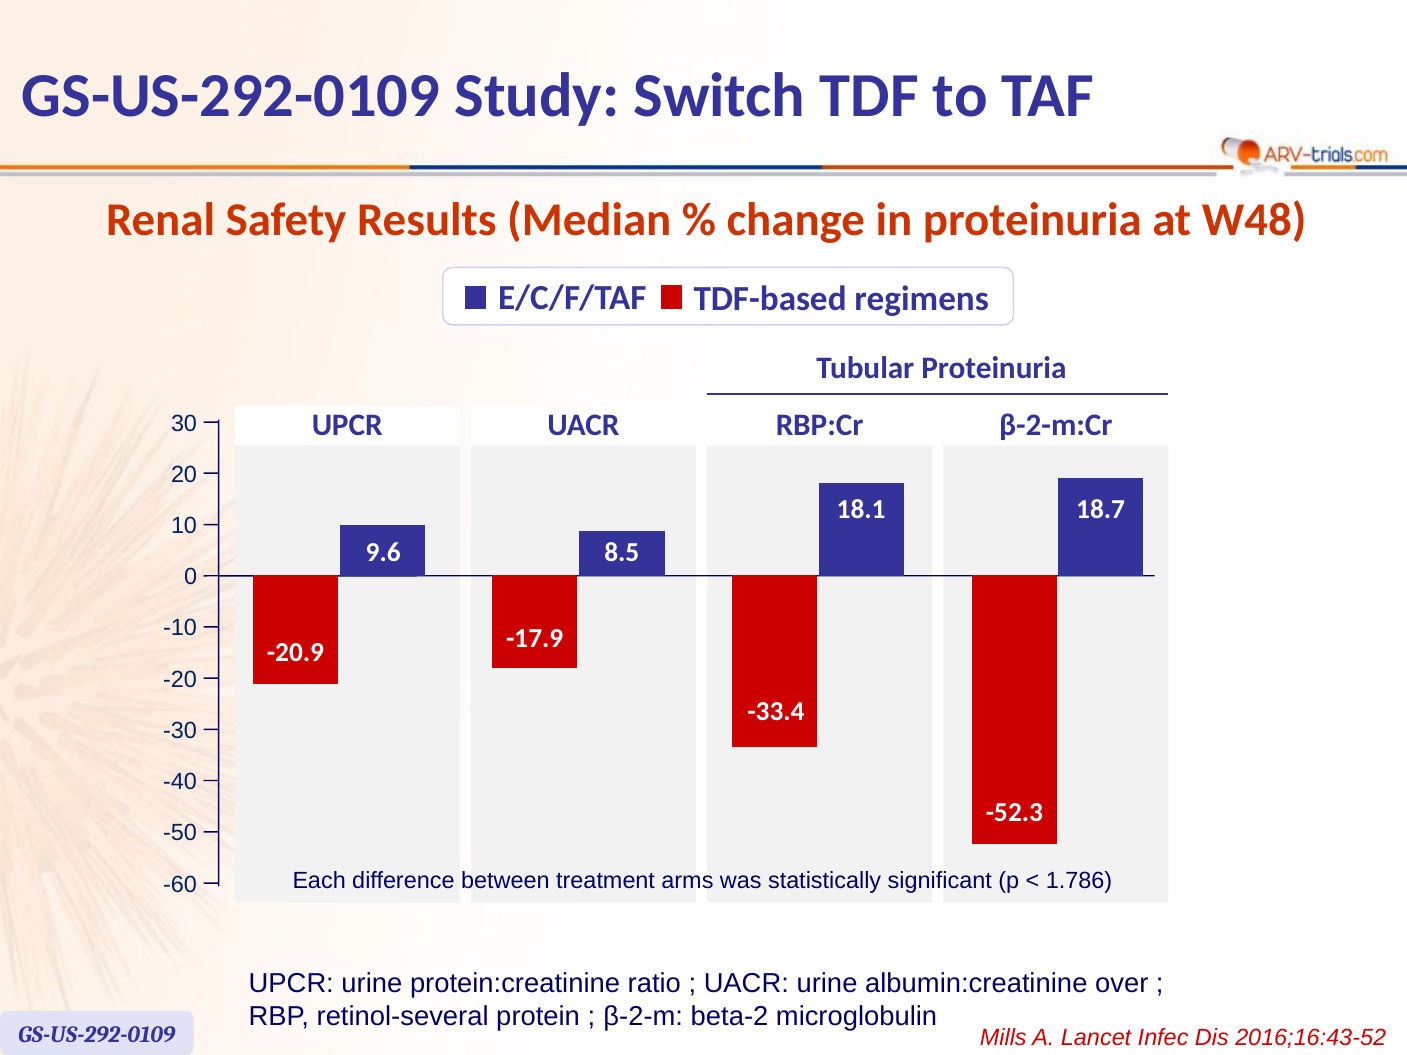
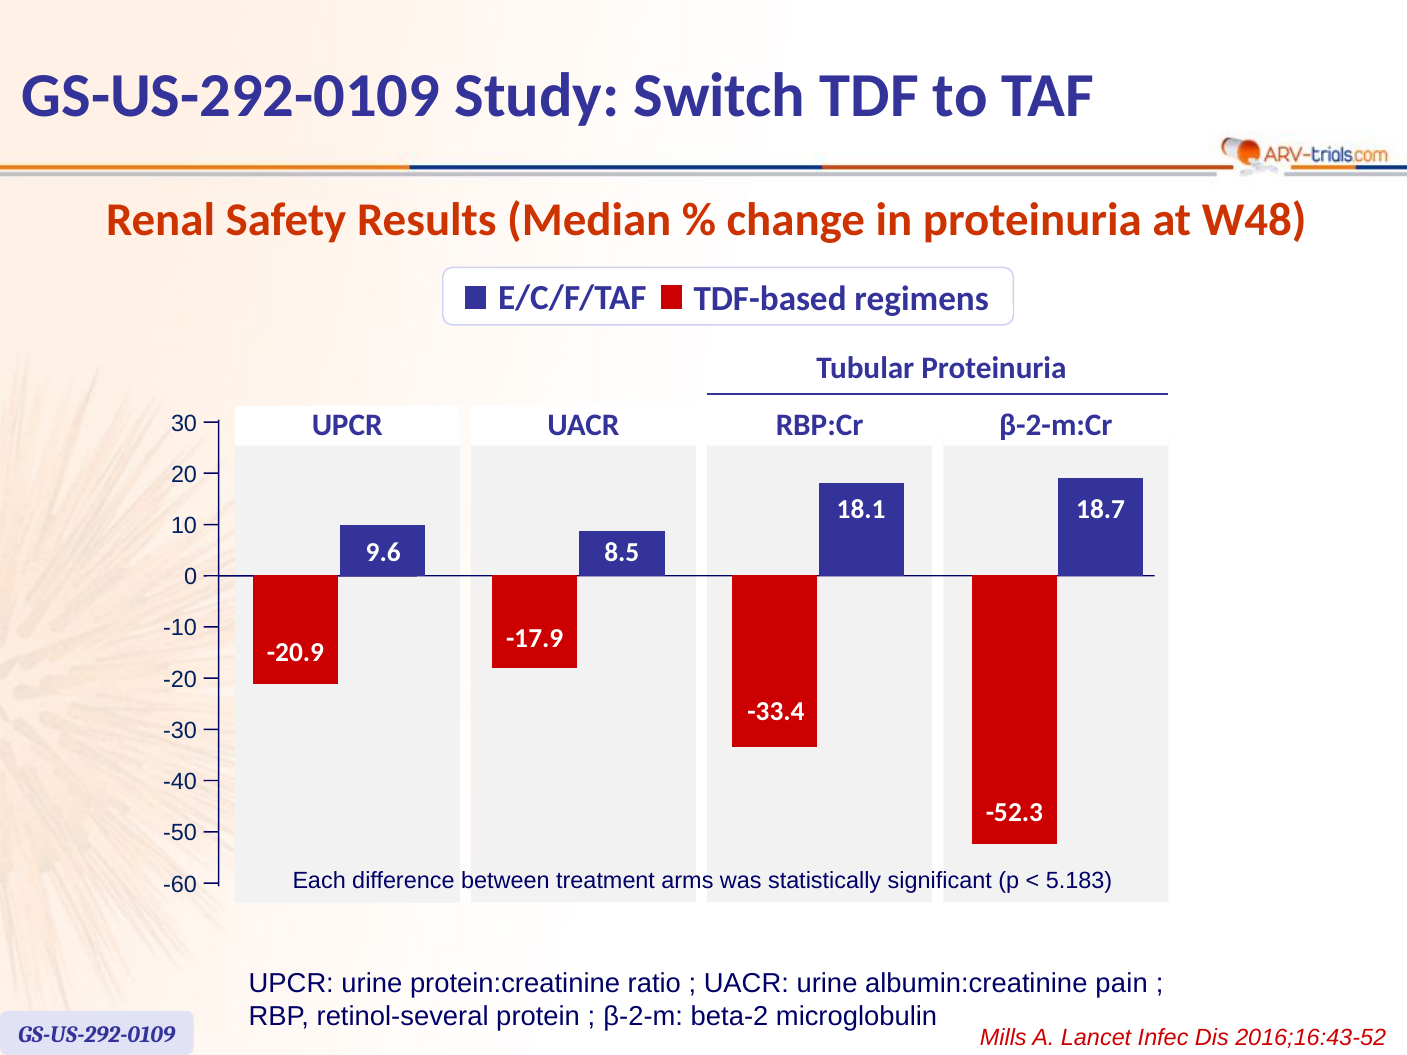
1.786: 1.786 -> 5.183
over: over -> pain
